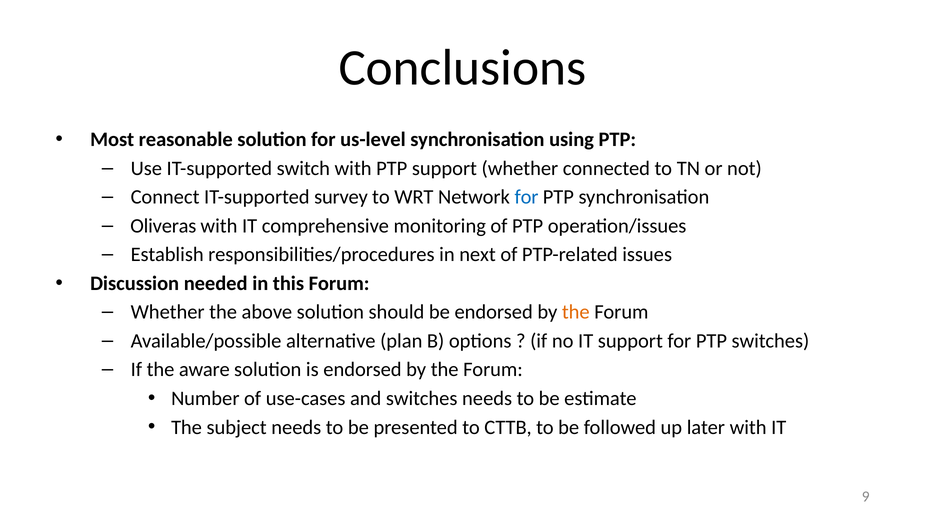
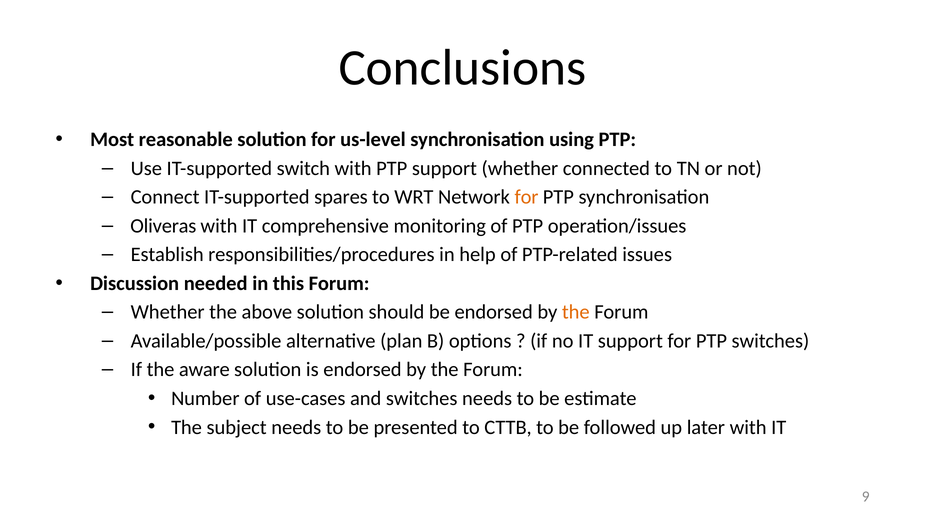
survey: survey -> spares
for at (526, 197) colour: blue -> orange
next: next -> help
